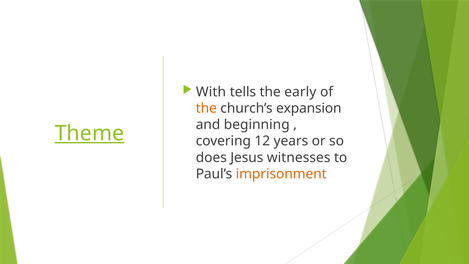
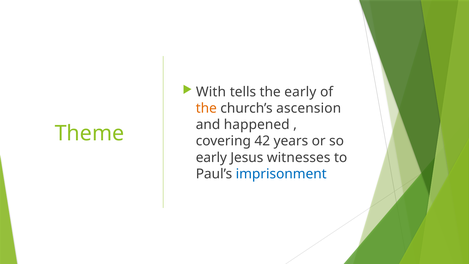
expansion: expansion -> ascension
beginning: beginning -> happened
Theme underline: present -> none
12: 12 -> 42
does at (211, 157): does -> early
imprisonment colour: orange -> blue
